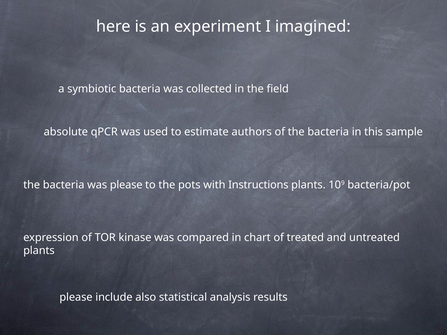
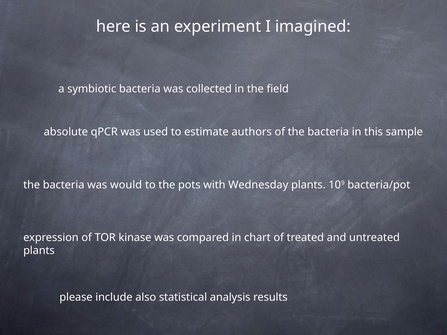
was please: please -> would
Instructions: Instructions -> Wednesday
